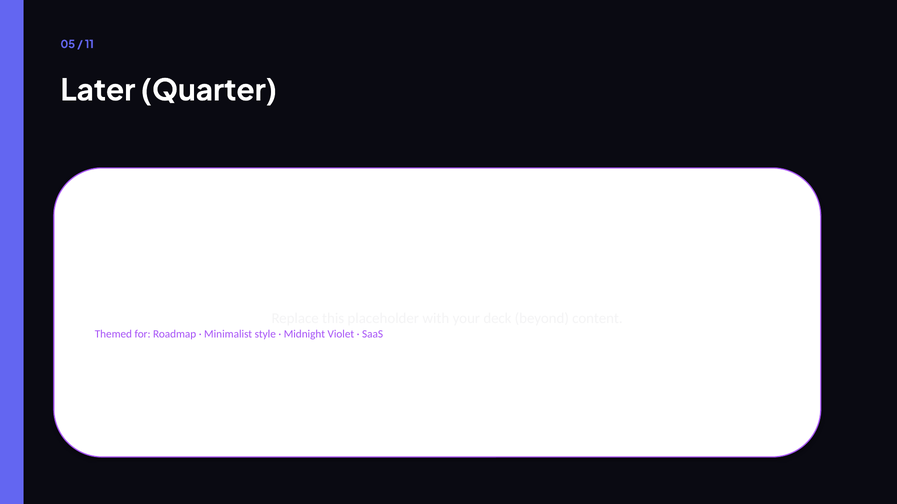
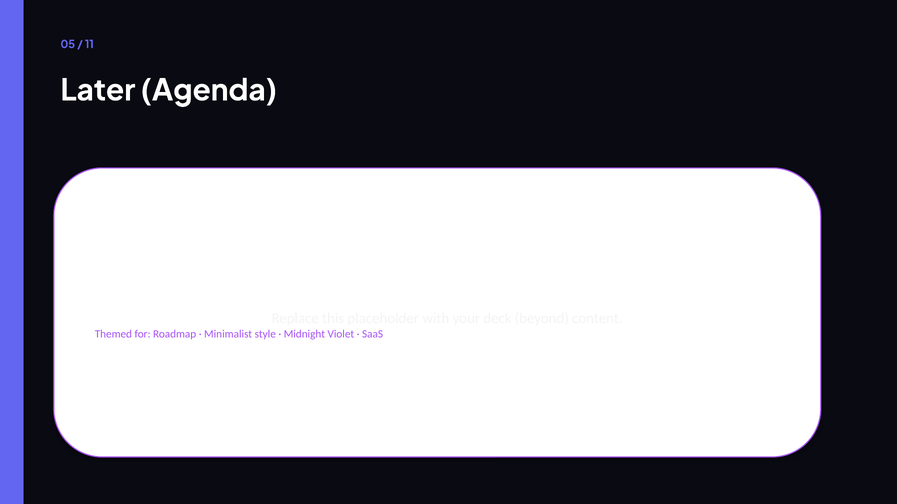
Quarter: Quarter -> Agenda
